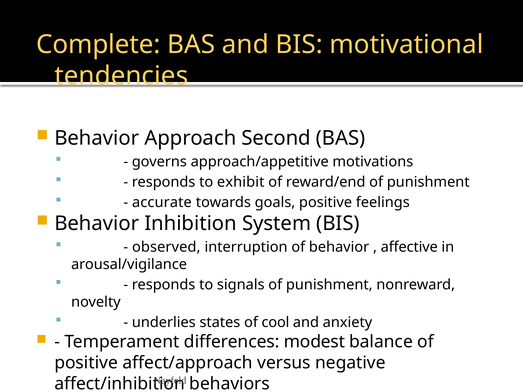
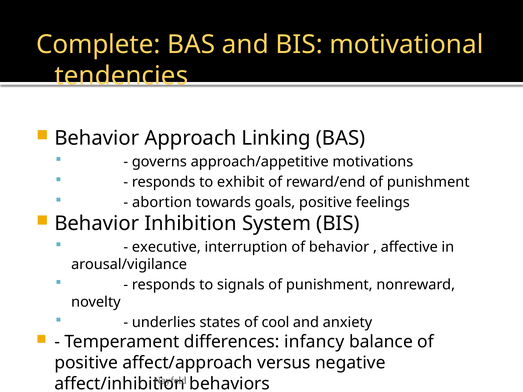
Second: Second -> Linking
accurate: accurate -> abortion
observed: observed -> executive
modest: modest -> infancy
